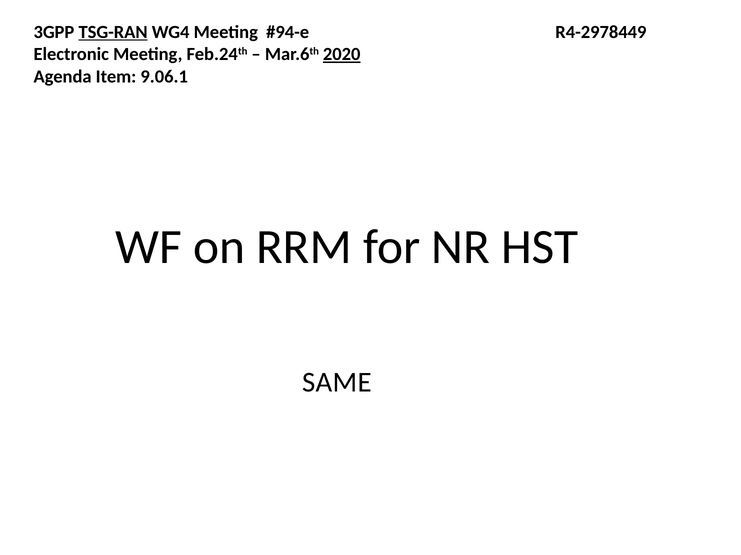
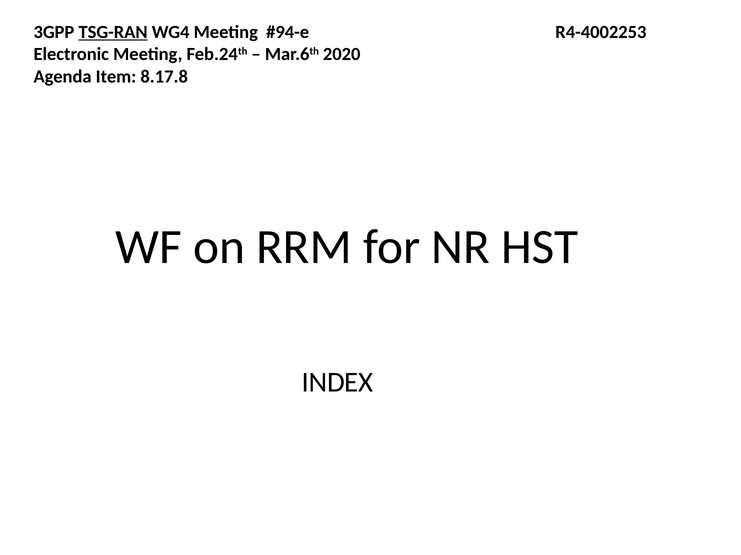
R4-2978449: R4-2978449 -> R4-4002253
2020 underline: present -> none
9.06.1: 9.06.1 -> 8.17.8
SAME: SAME -> INDEX
